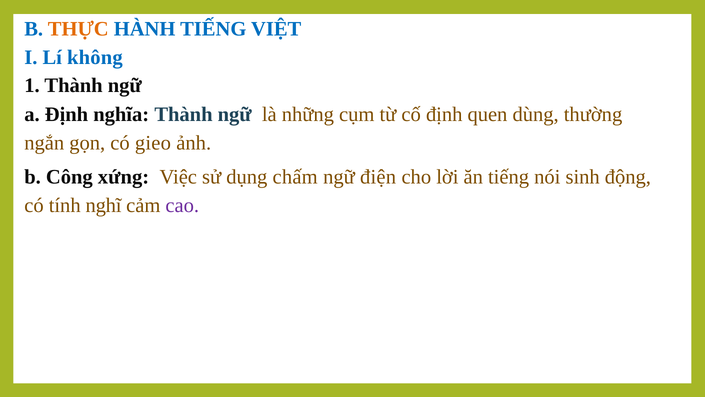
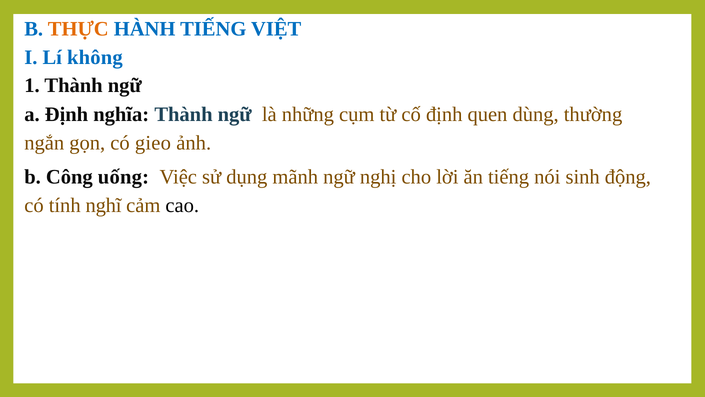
xứng: xứng -> uống
chấm: chấm -> mãnh
điện: điện -> nghị
cao colour: purple -> black
